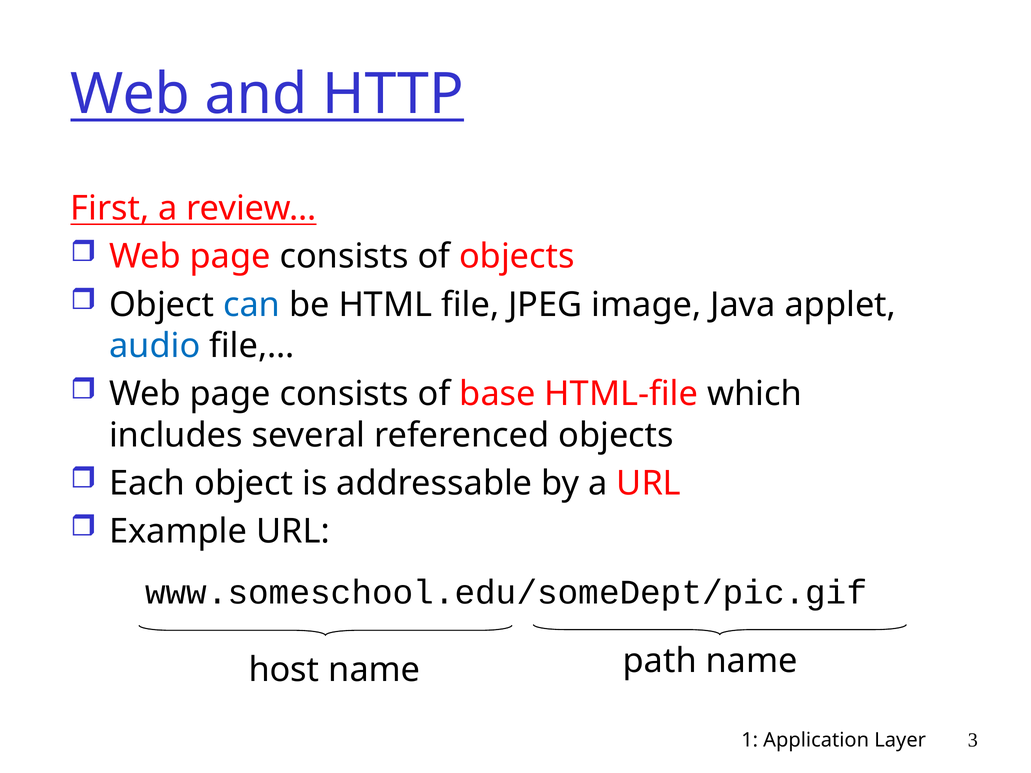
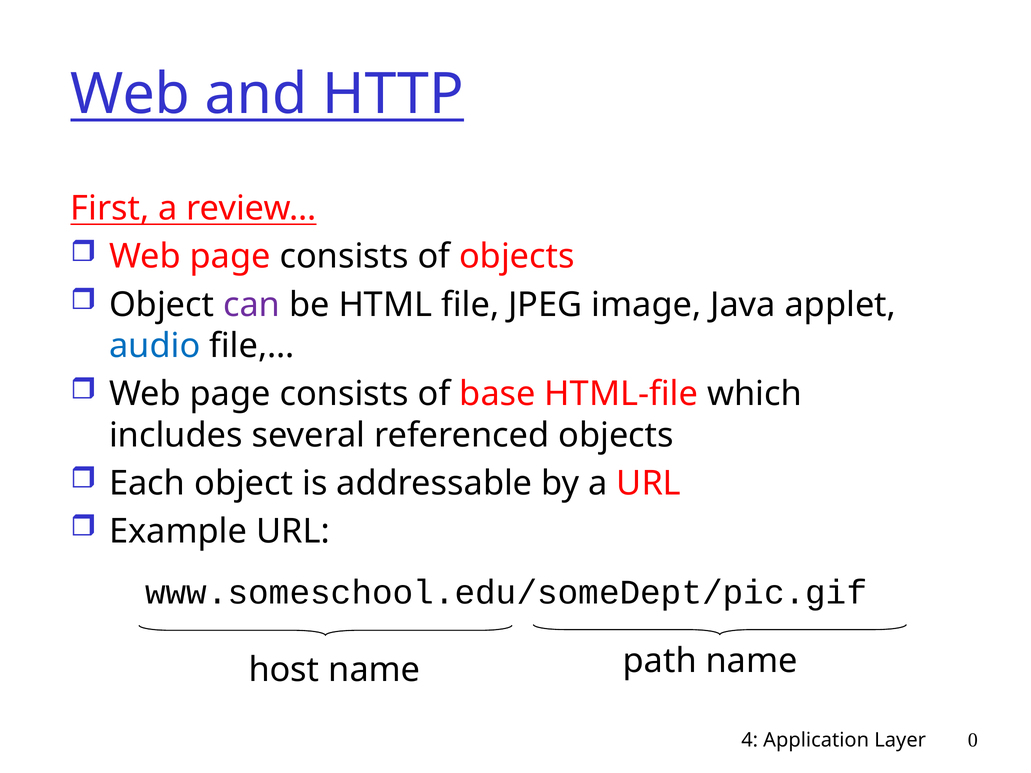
can colour: blue -> purple
1: 1 -> 4
3: 3 -> 0
